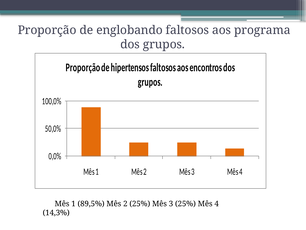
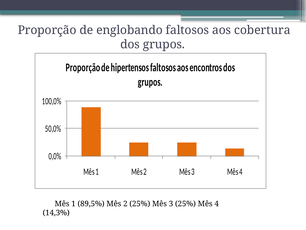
programa: programa -> cobertura
